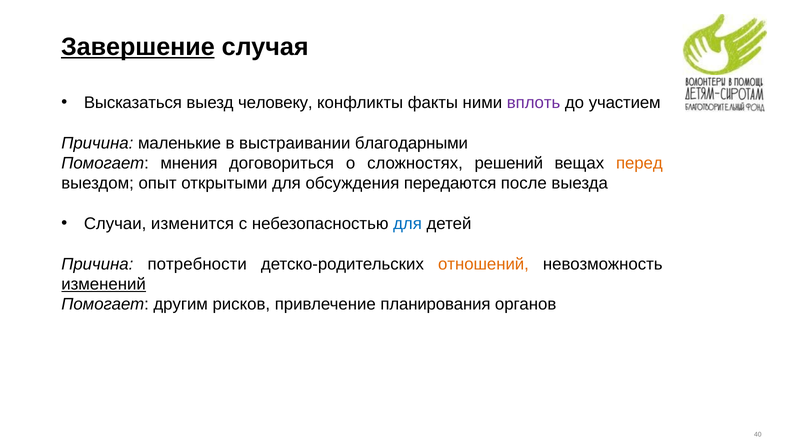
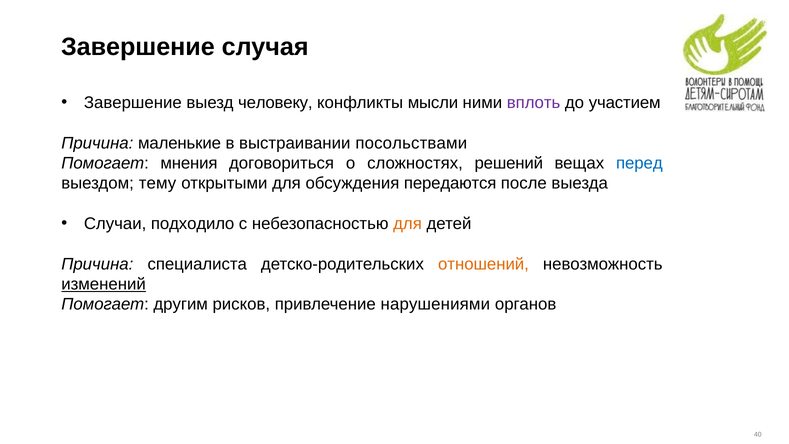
Завершение at (138, 47) underline: present -> none
Высказаться at (133, 103): Высказаться -> Завершение
факты: факты -> мысли
благодарными: благодарными -> посольствами
перед colour: orange -> blue
опыт: опыт -> тему
изменится: изменится -> подходило
для at (408, 224) colour: blue -> orange
потребности: потребности -> специалиста
планирования: планирования -> нарушениями
